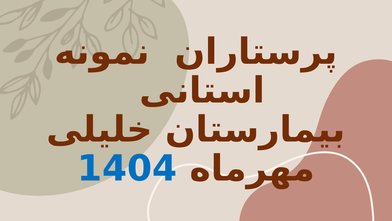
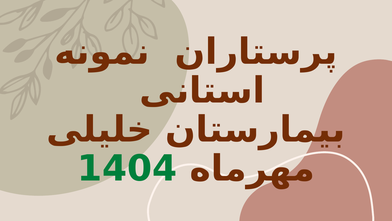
1404 colour: blue -> green
